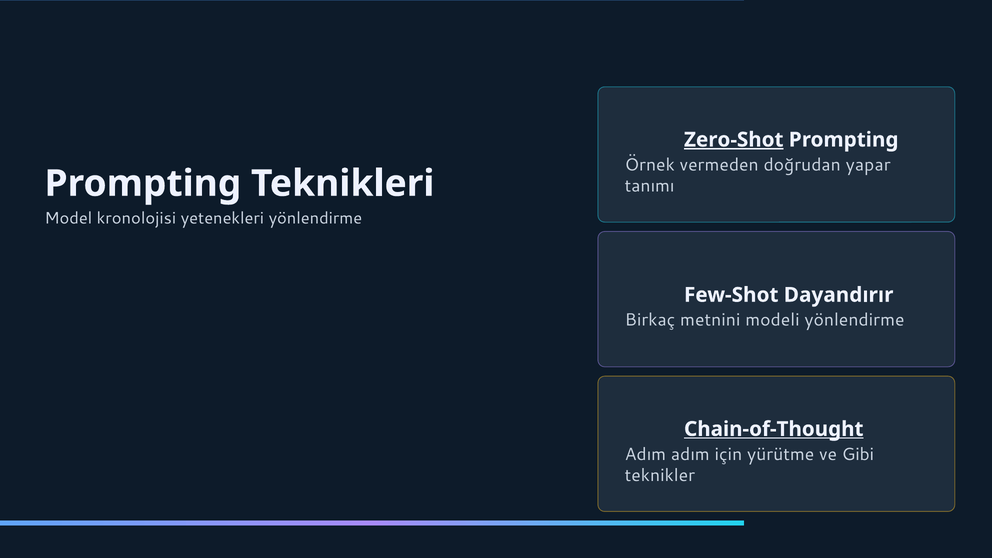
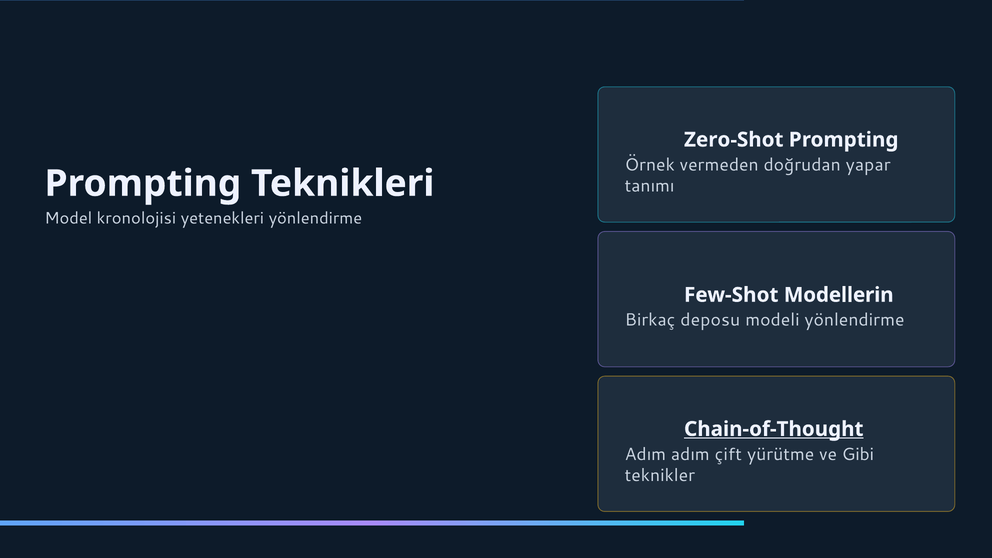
Zero-Shot underline: present -> none
Dayandırır: Dayandırır -> Modellerin
metnini: metnini -> deposu
için: için -> çift
